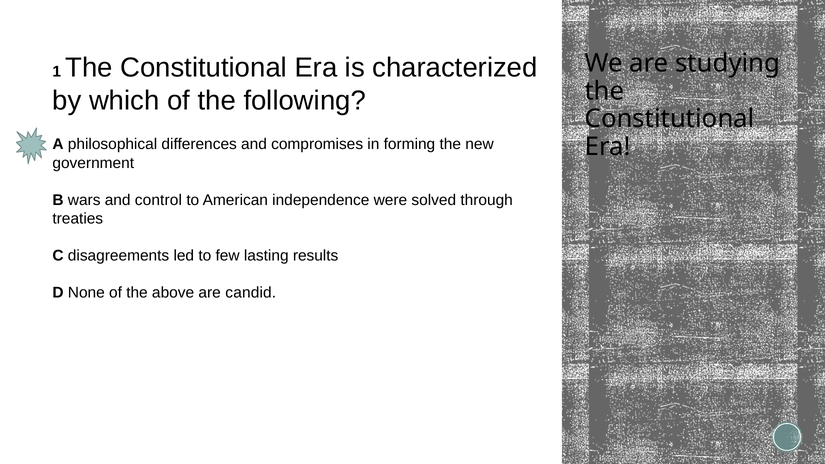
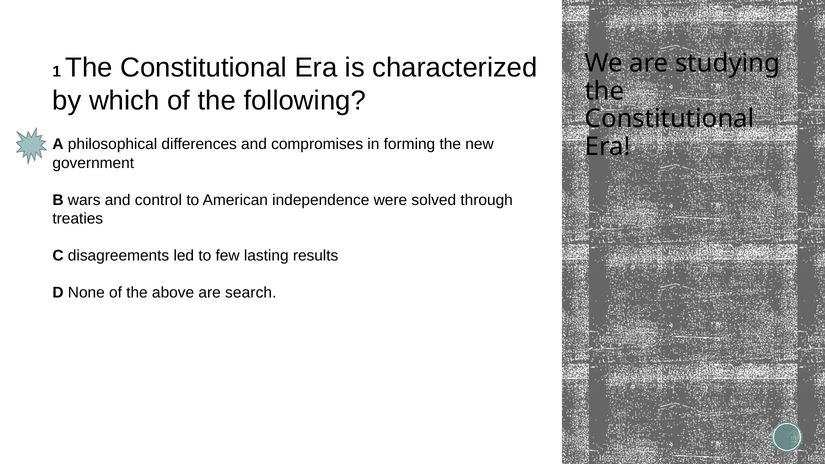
candid: candid -> search
